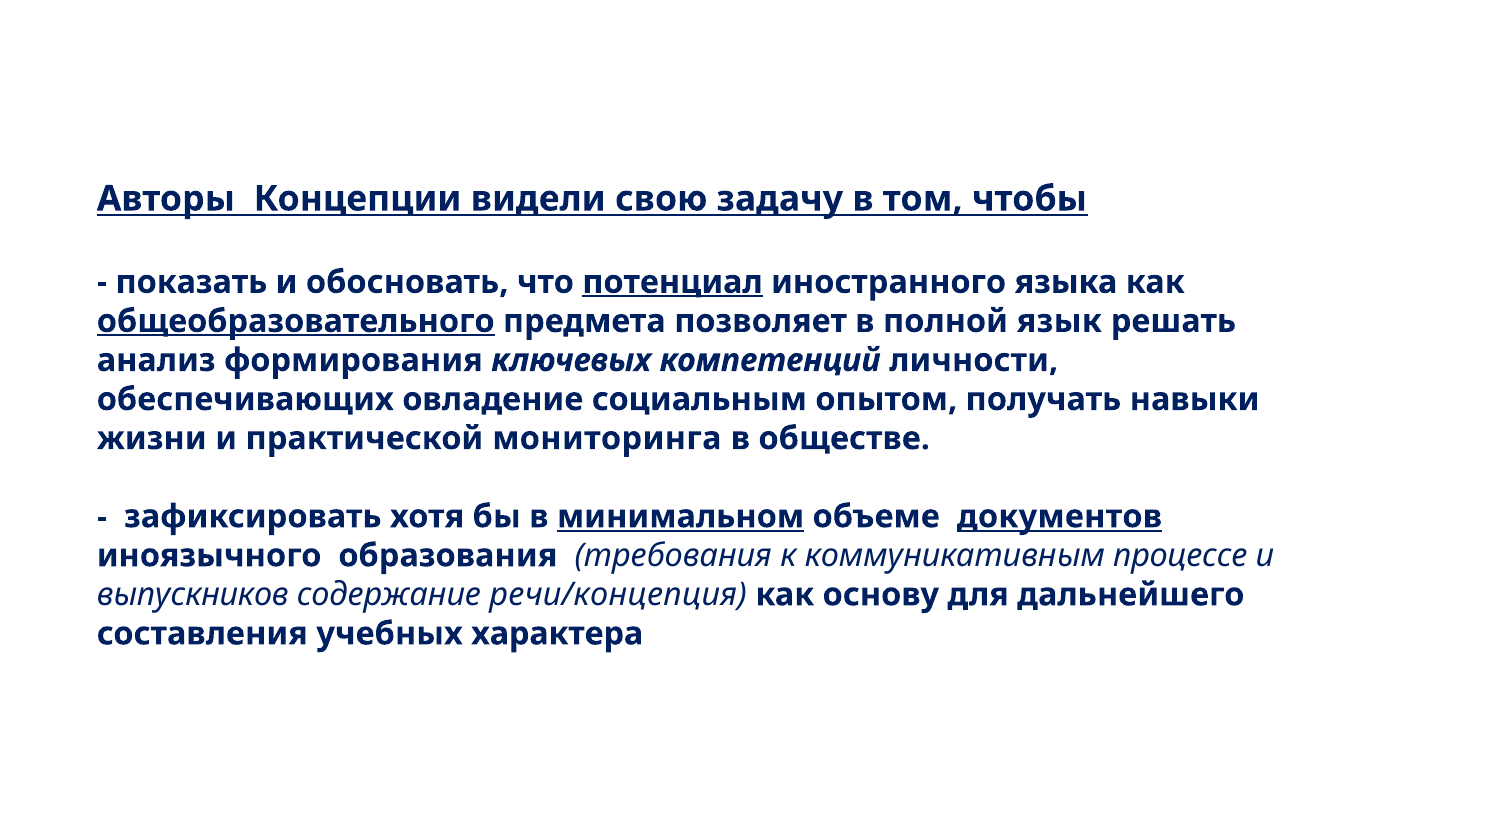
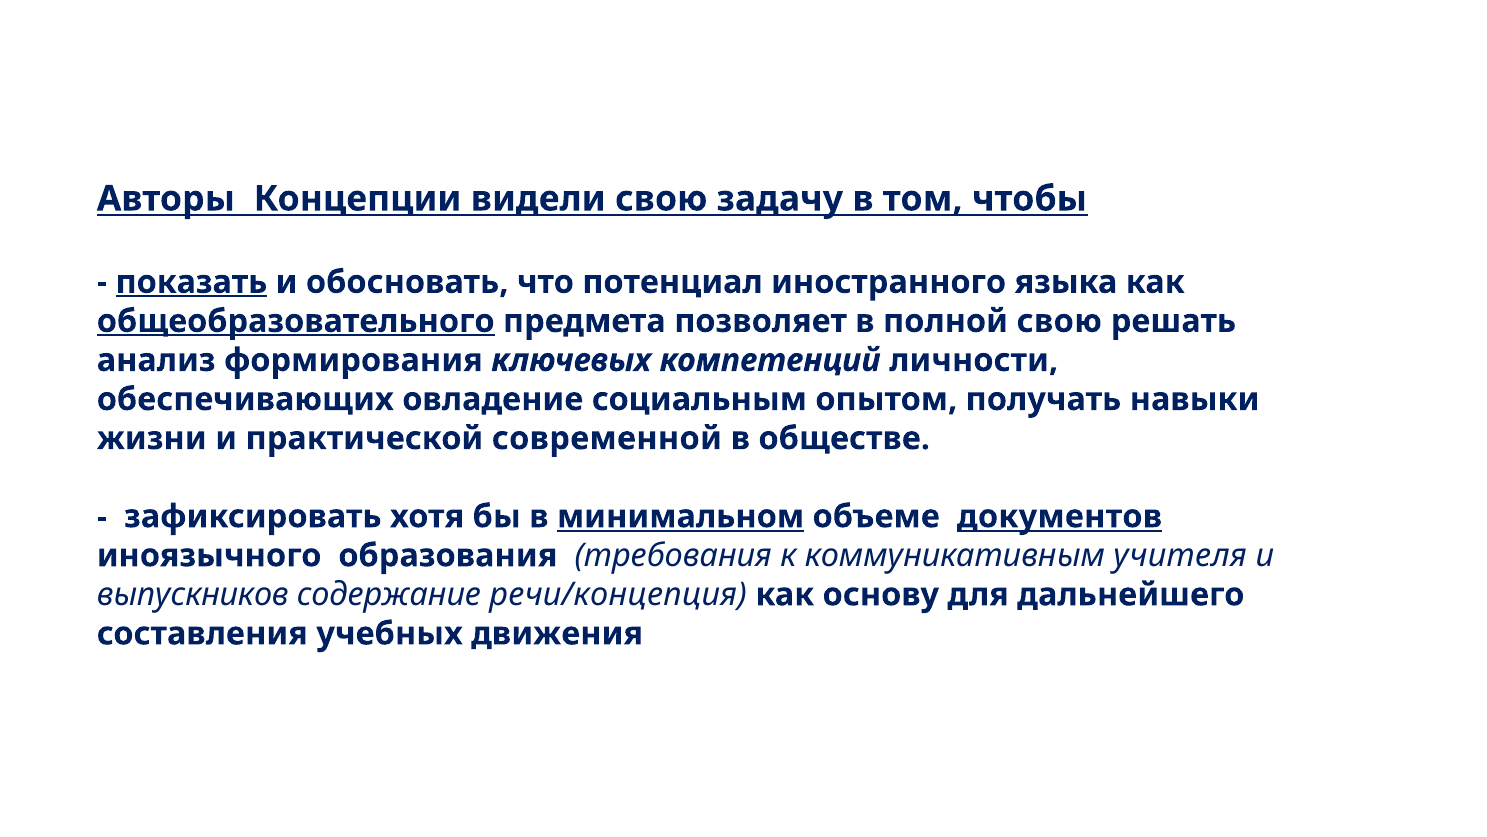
показать underline: none -> present
потенциал underline: present -> none
полной язык: язык -> свою
мониторинга: мониторинга -> современной
процессе: процессе -> учителя
характера: характера -> движения
